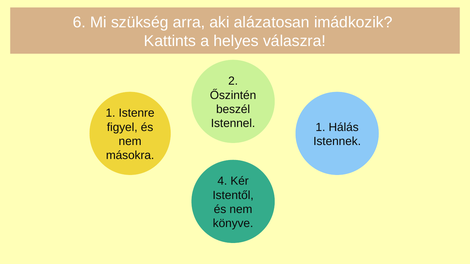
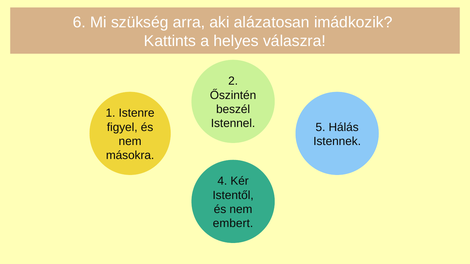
Istennel 1: 1 -> 5
könyve: könyve -> embert
